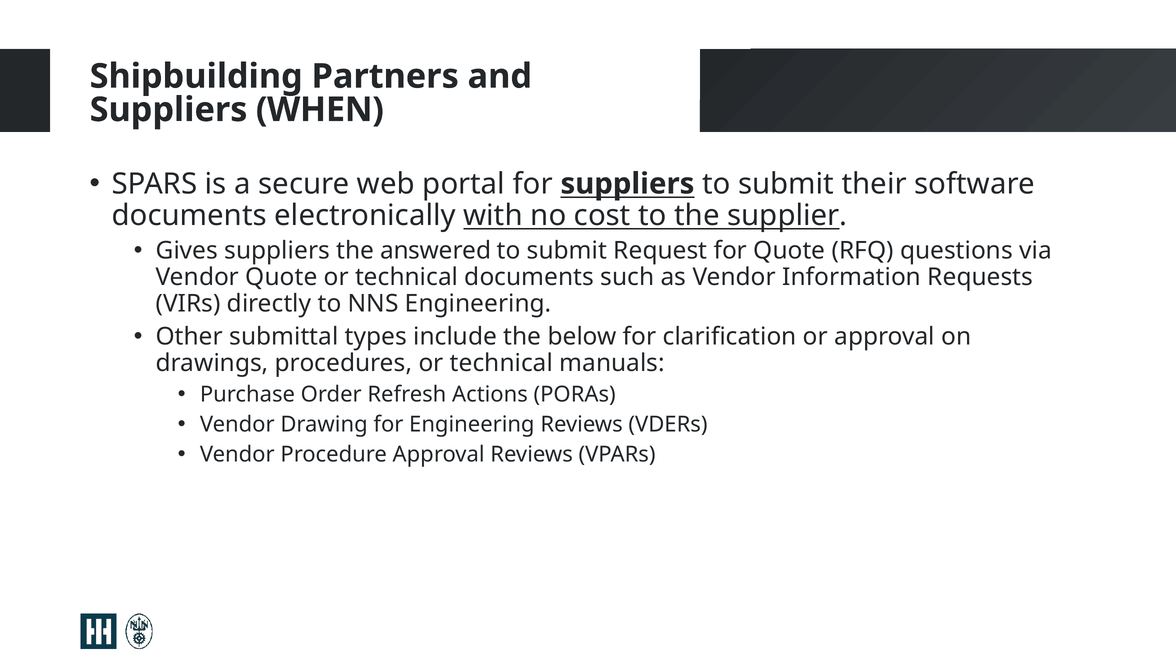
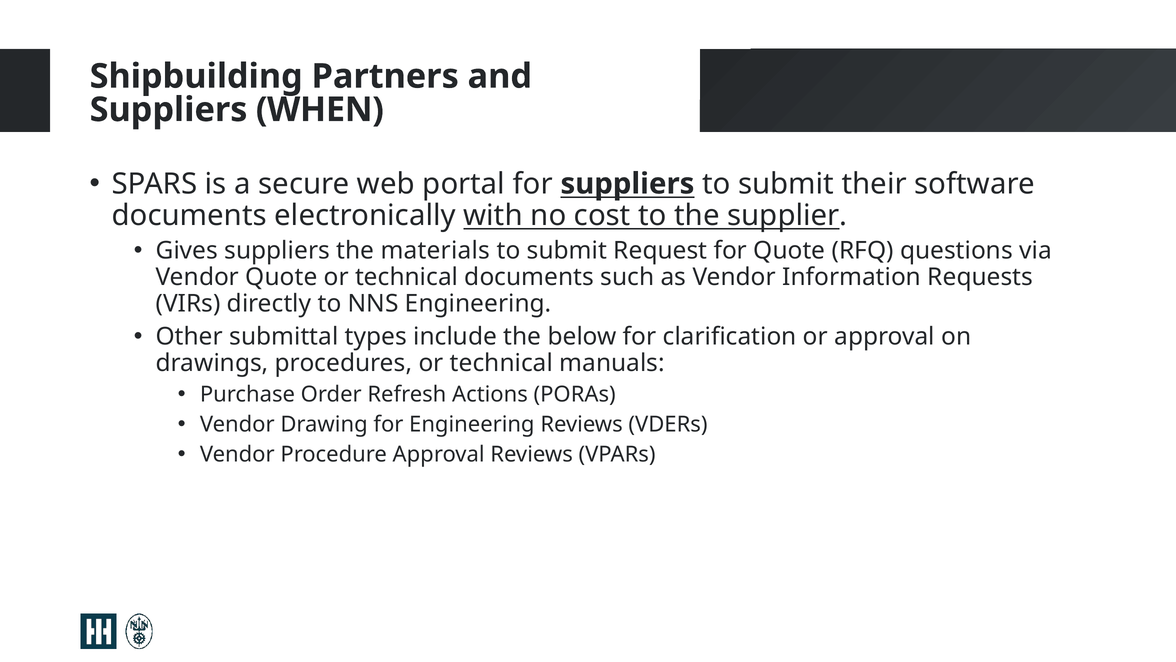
answered: answered -> materials
